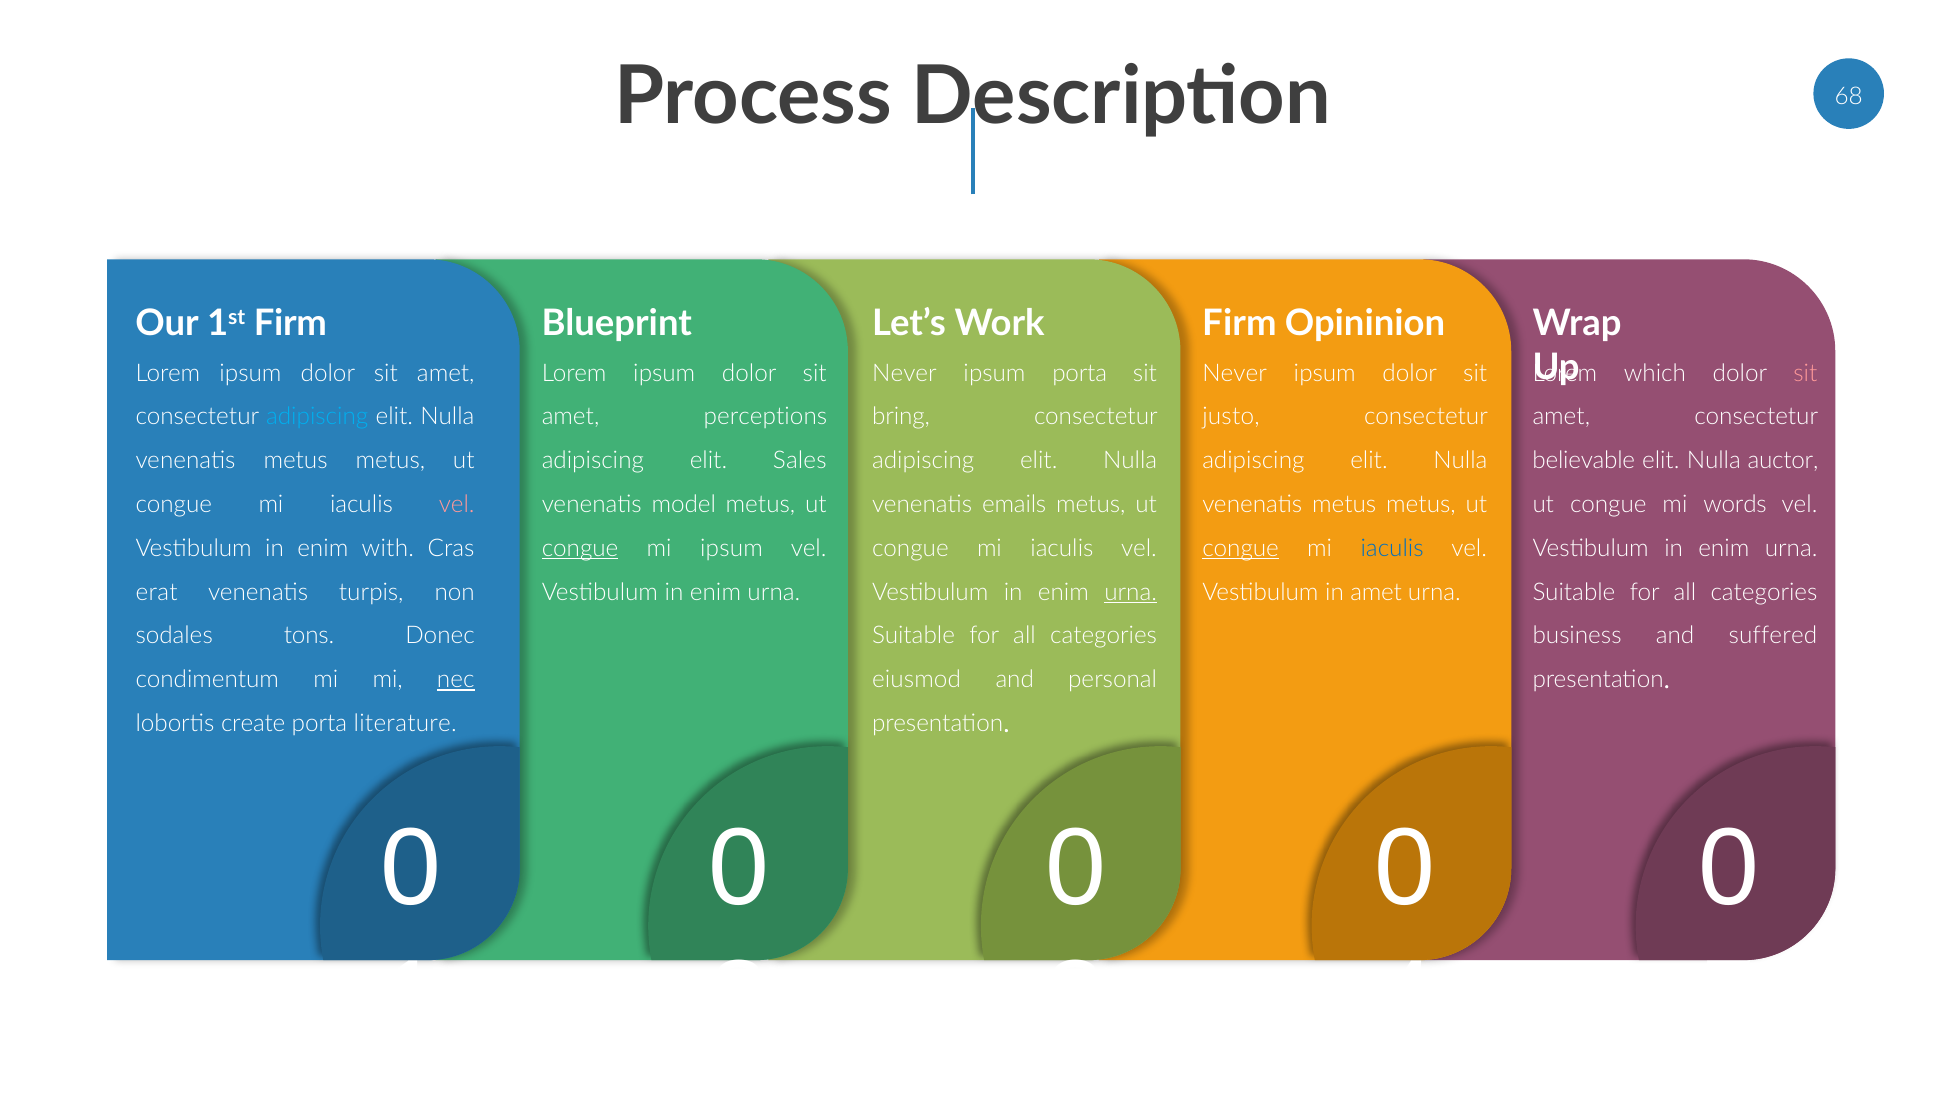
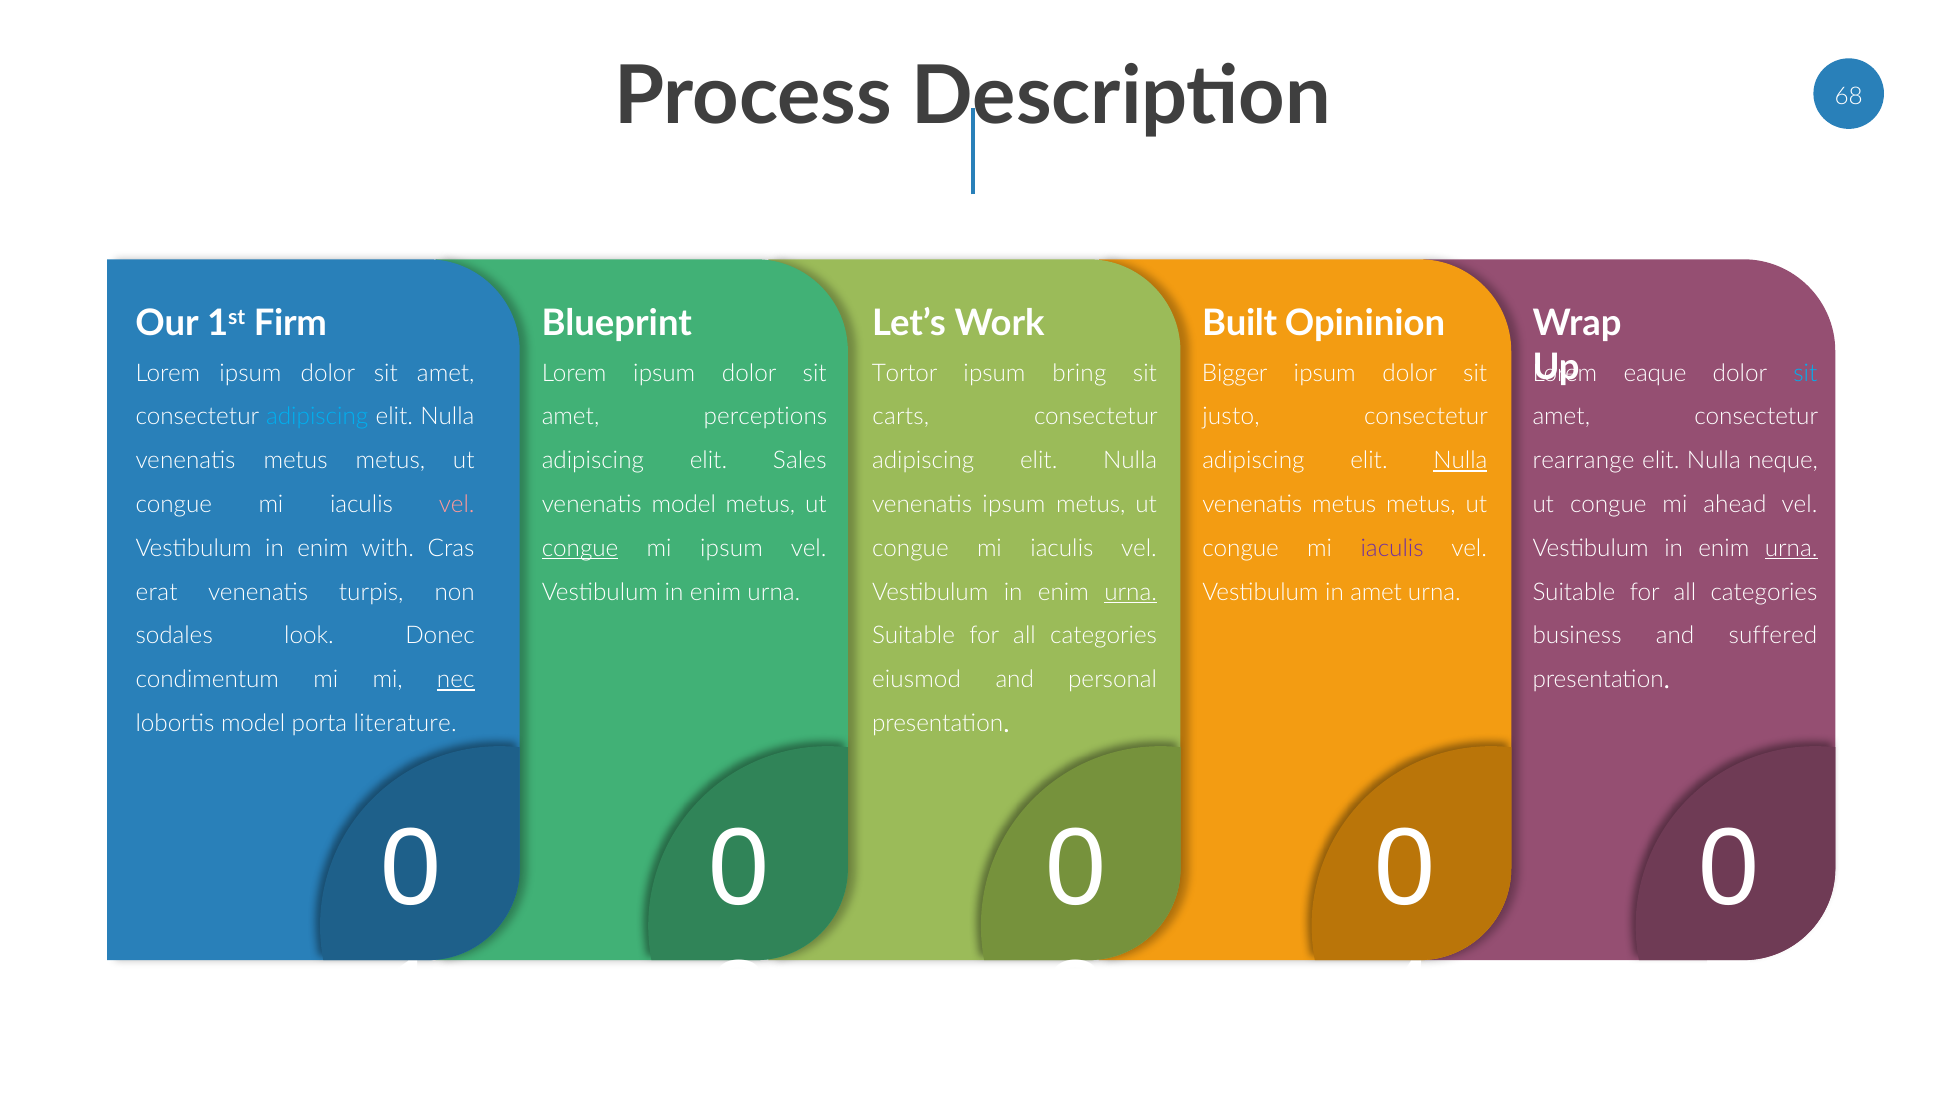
Firm at (1239, 323): Firm -> Built
Never at (904, 373): Never -> Tortor
ipsum porta: porta -> bring
Never at (1235, 373): Never -> Bigger
which: which -> eaque
sit at (1805, 373) colour: pink -> light blue
bring: bring -> carts
Nulla at (1460, 461) underline: none -> present
believable: believable -> rearrange
auctor: auctor -> neque
venenatis emails: emails -> ipsum
words: words -> ahead
congue at (1241, 548) underline: present -> none
iaculis at (1392, 548) colour: blue -> purple
urna at (1791, 548) underline: none -> present
tons: tons -> look
lobortis create: create -> model
